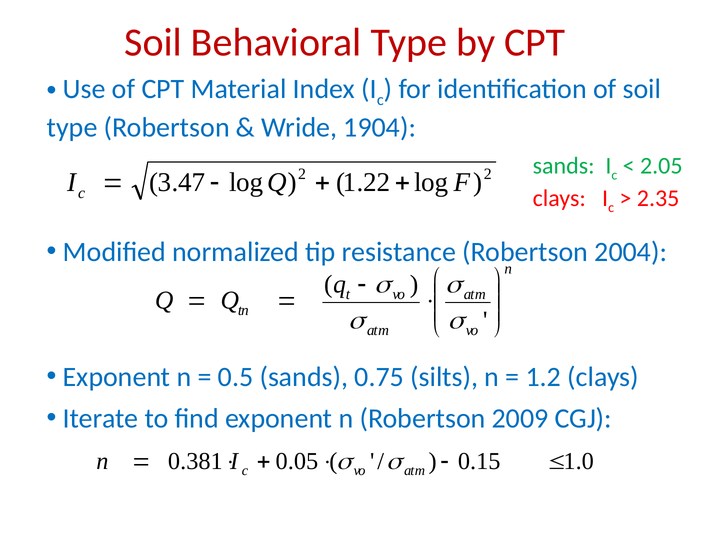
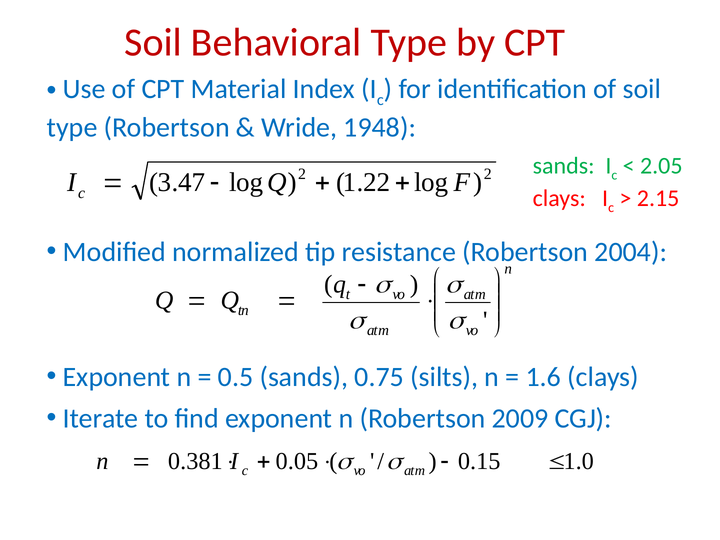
1904: 1904 -> 1948
2.35: 2.35 -> 2.15
1.2: 1.2 -> 1.6
